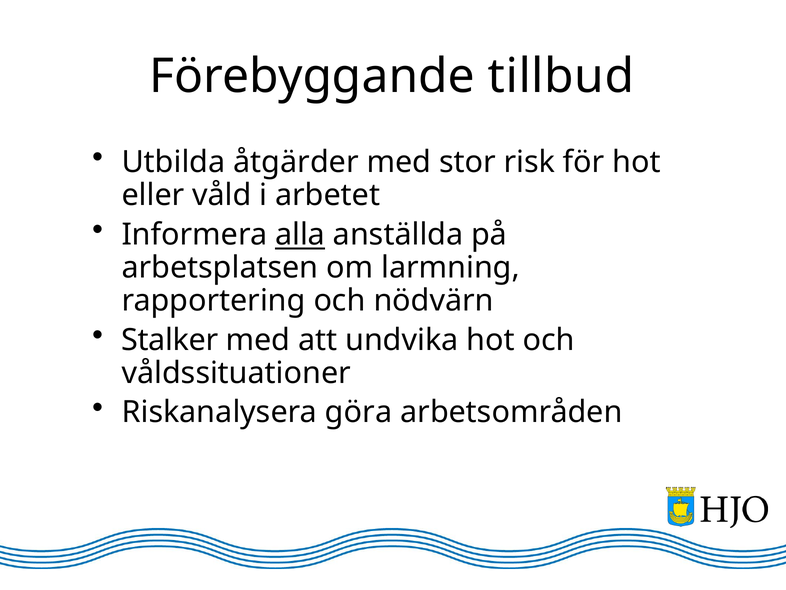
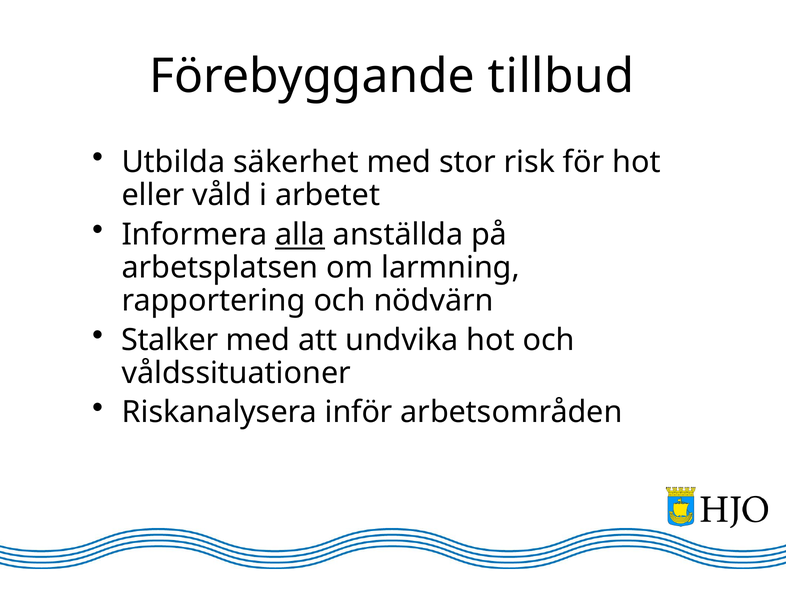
åtgärder: åtgärder -> säkerhet
göra: göra -> inför
